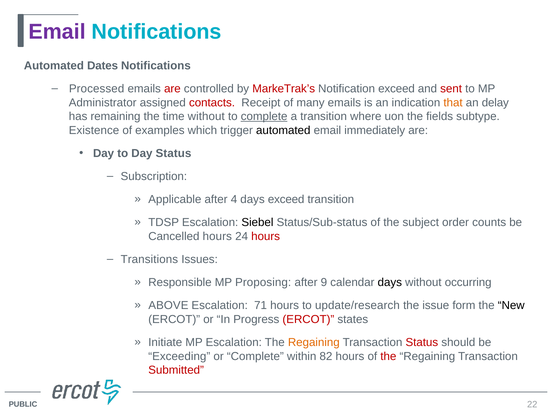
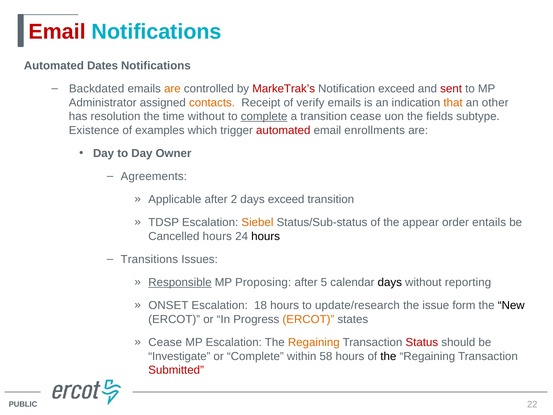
Email at (57, 32) colour: purple -> red
Processed: Processed -> Backdated
are at (172, 89) colour: red -> orange
contacts colour: red -> orange
many: many -> verify
delay: delay -> other
remaining: remaining -> resolution
transition where: where -> cease
automated at (283, 130) colour: black -> red
immediately: immediately -> enrollments
Day Status: Status -> Owner
Subscription: Subscription -> Agreements
4: 4 -> 2
Siebel colour: black -> orange
subject: subject -> appear
counts: counts -> entails
hours at (266, 236) colour: red -> black
Responsible underline: none -> present
9: 9 -> 5
occurring: occurring -> reporting
ABOVE: ABOVE -> ONSET
71: 71 -> 18
ERCOT at (308, 319) colour: red -> orange
Initiate at (165, 342): Initiate -> Cease
Exceeding: Exceeding -> Investigate
82: 82 -> 58
the at (388, 356) colour: red -> black
